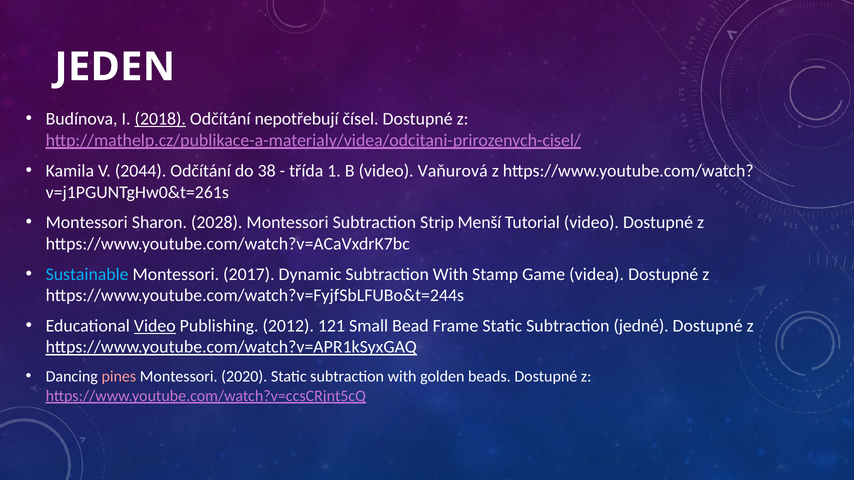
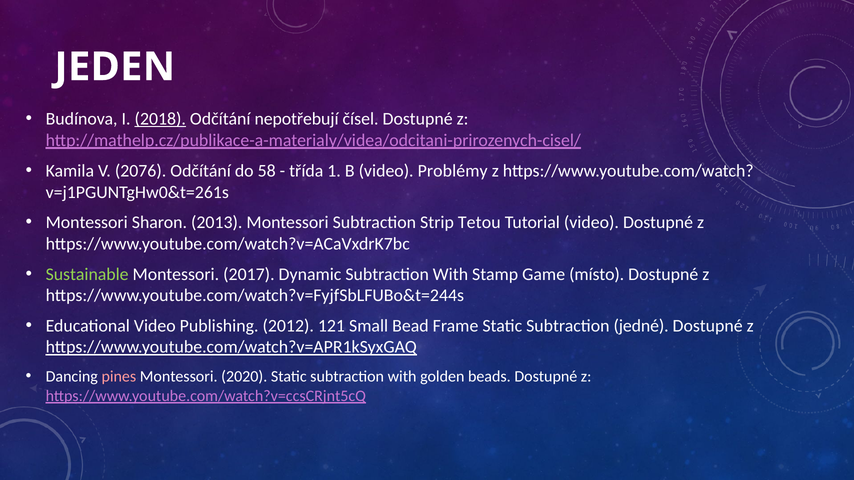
2044: 2044 -> 2076
38: 38 -> 58
Vaňurová: Vaňurová -> Problémy
2028: 2028 -> 2013
Menší: Menší -> Tetou
Sustainable colour: light blue -> light green
videa: videa -> místo
Video at (155, 326) underline: present -> none
